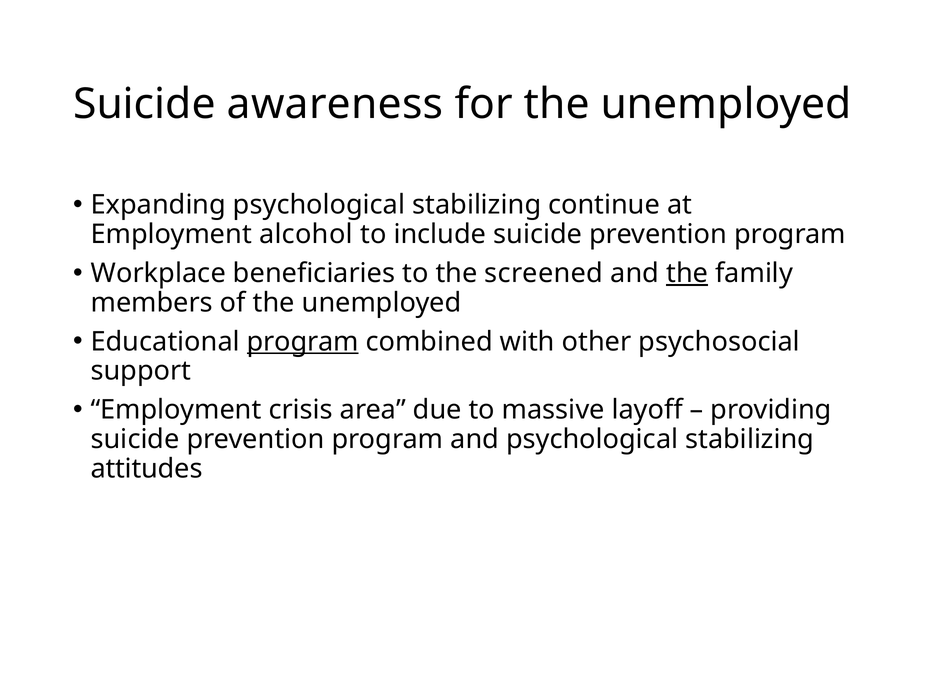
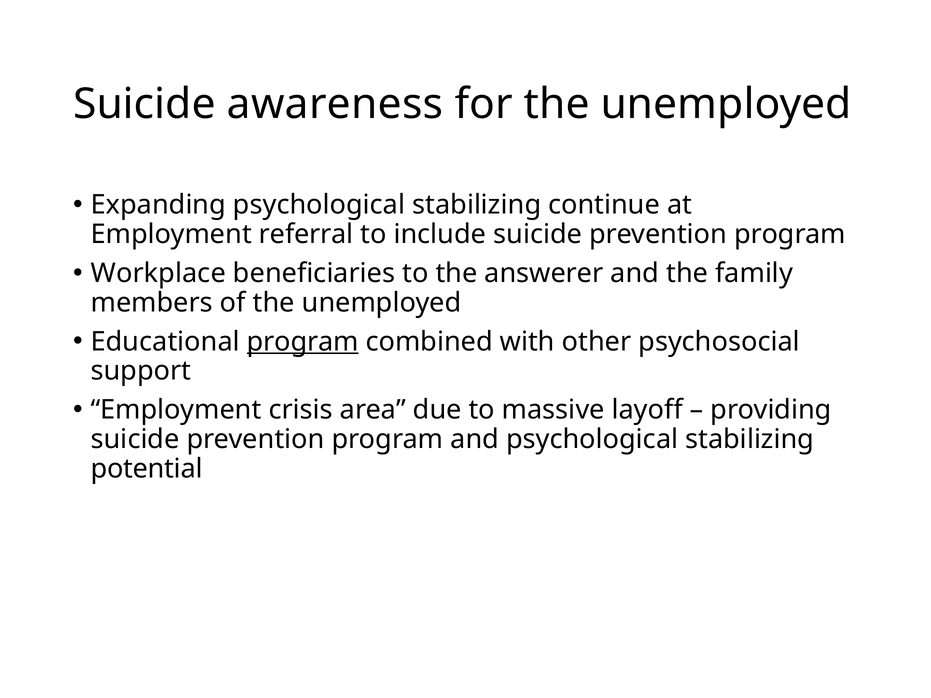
alcohol: alcohol -> referral
screened: screened -> answerer
the at (687, 273) underline: present -> none
attitudes: attitudes -> potential
